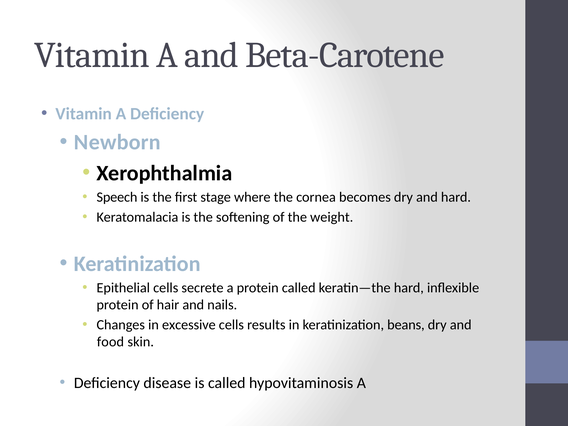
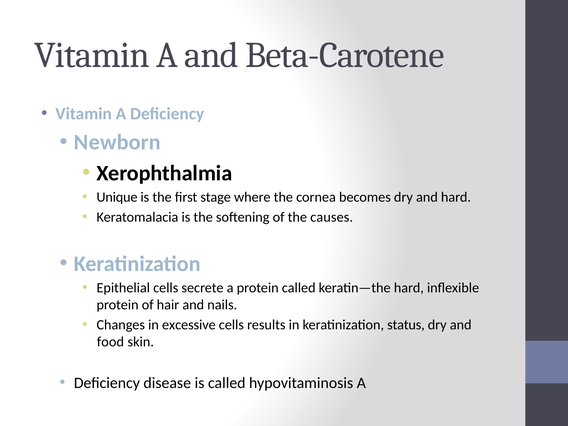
Speech: Speech -> Unique
weight: weight -> causes
beans: beans -> status
